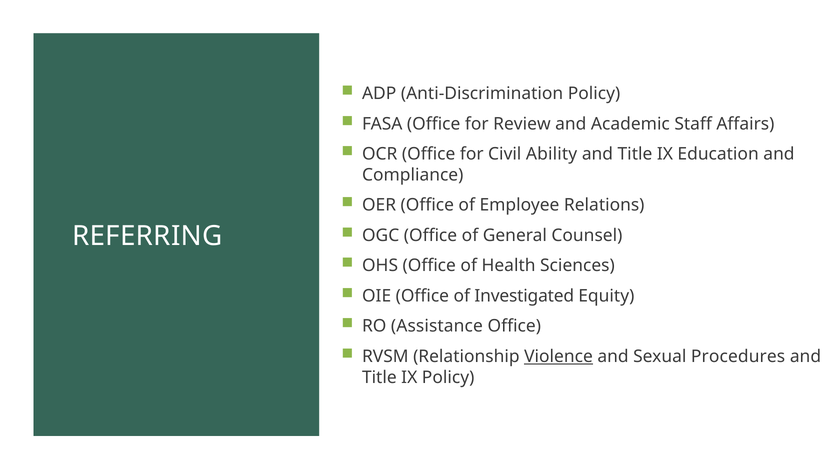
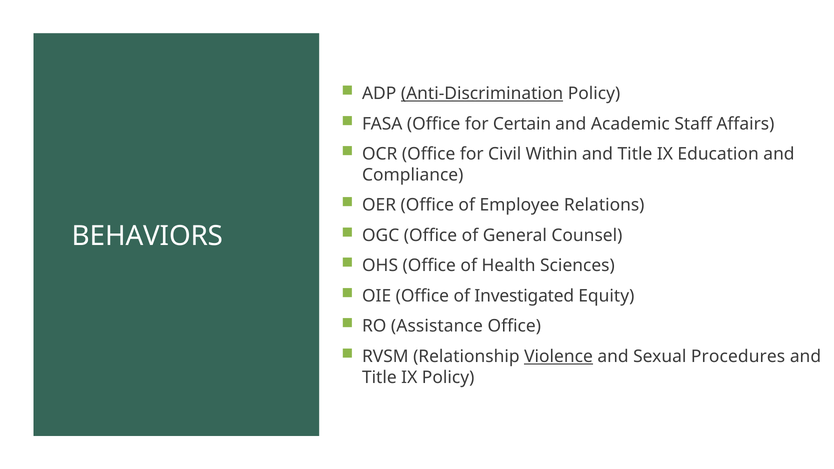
Anti-Discrimination underline: none -> present
Review: Review -> Certain
Ability: Ability -> Within
REFERRING: REFERRING -> BEHAVIORS
